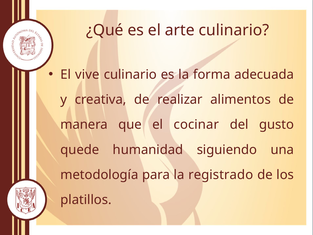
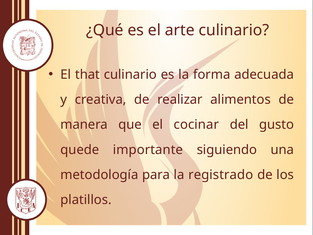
vive: vive -> that
humanidad: humanidad -> importante
